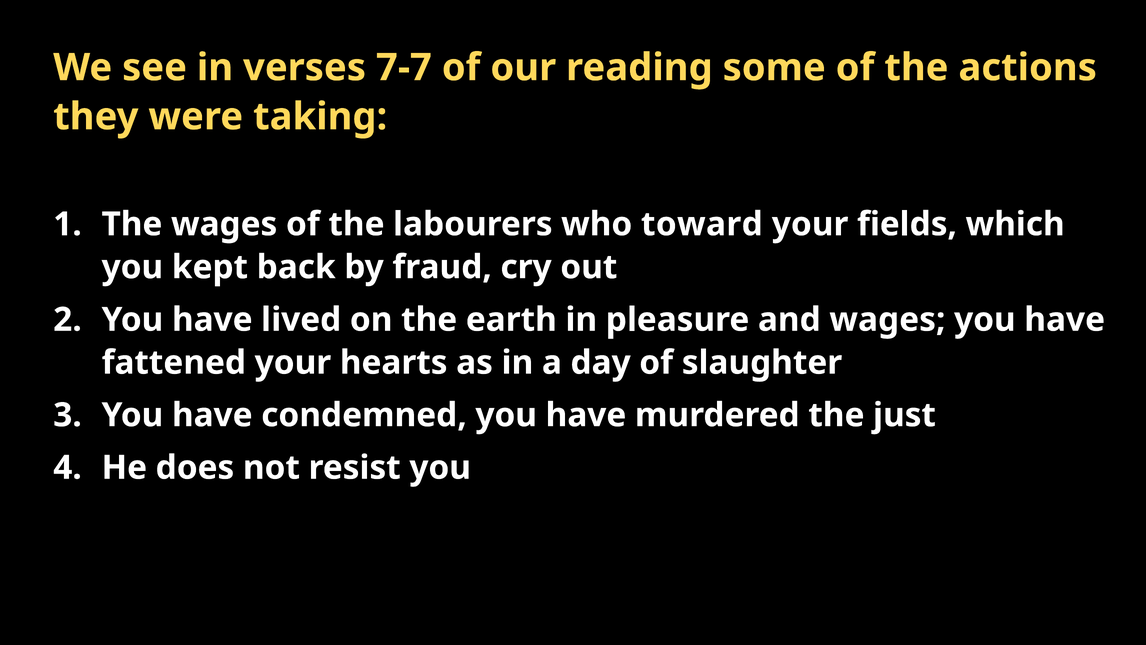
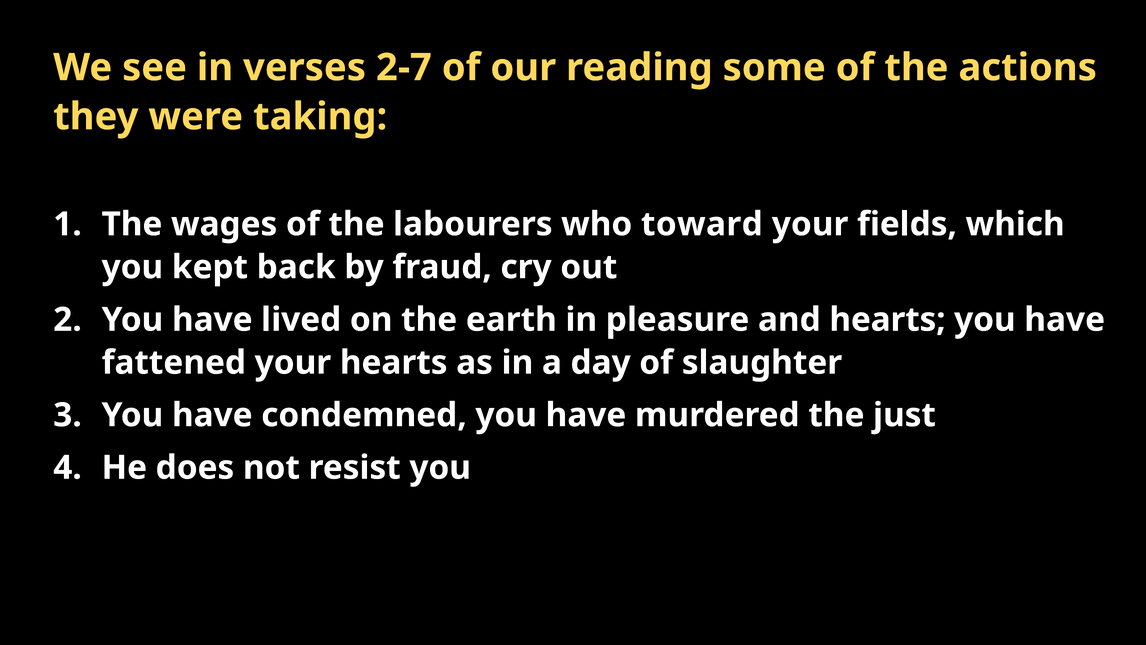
7-7: 7-7 -> 2-7
and wages: wages -> hearts
